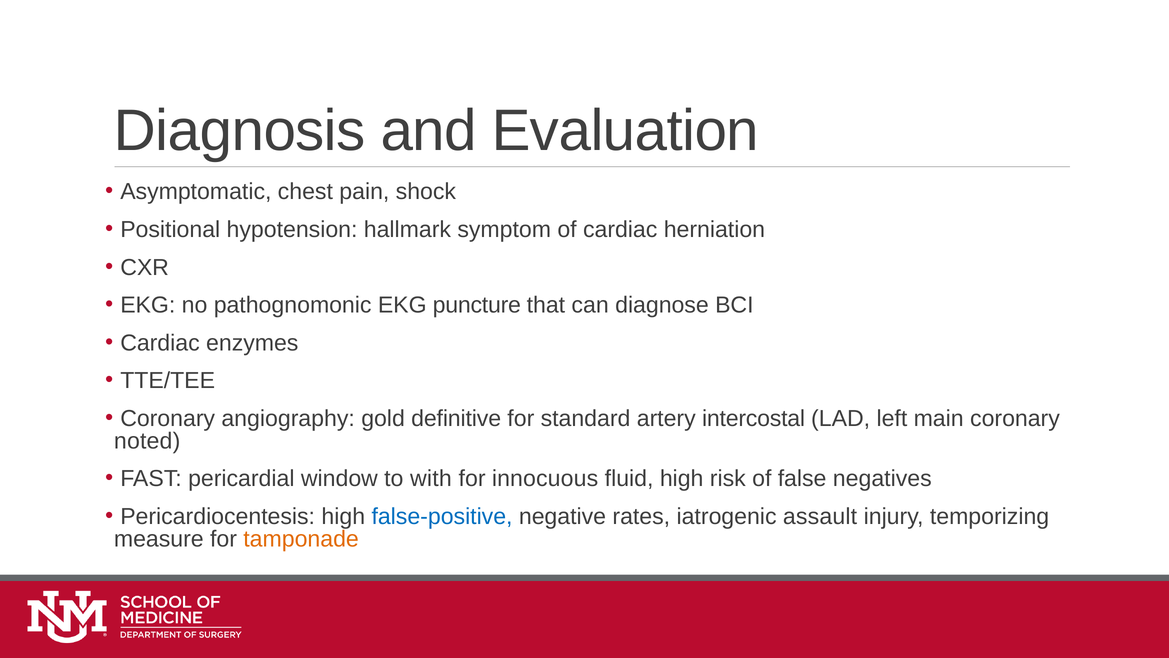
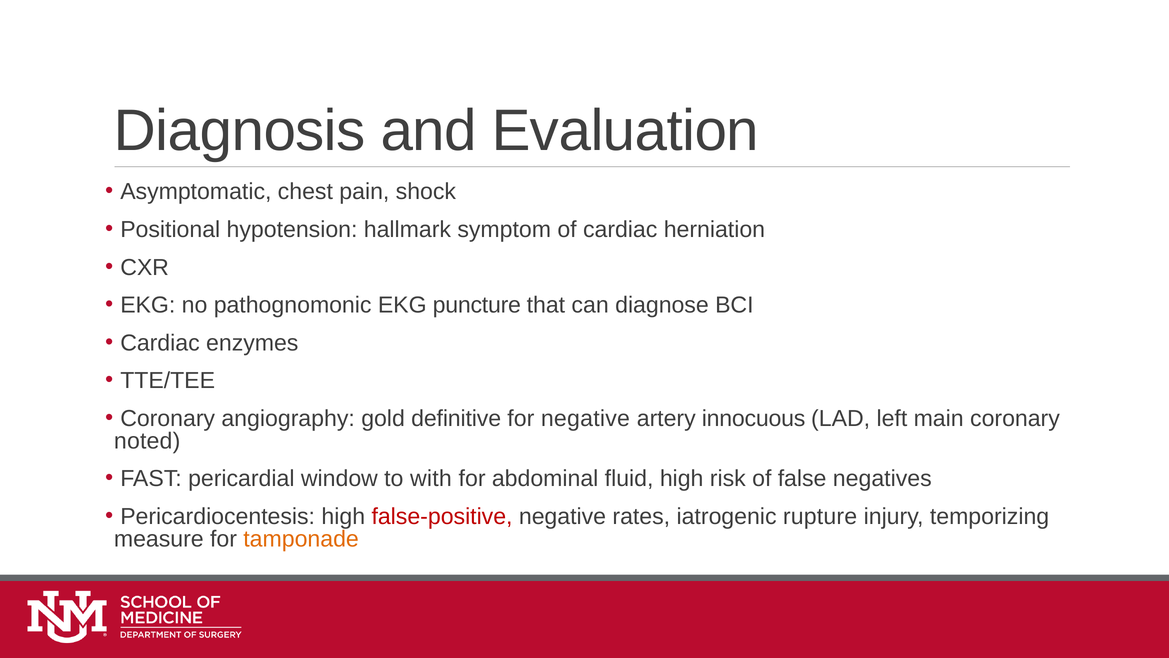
for standard: standard -> negative
intercostal: intercostal -> innocuous
innocuous: innocuous -> abdominal
false-positive colour: blue -> red
assault: assault -> rupture
